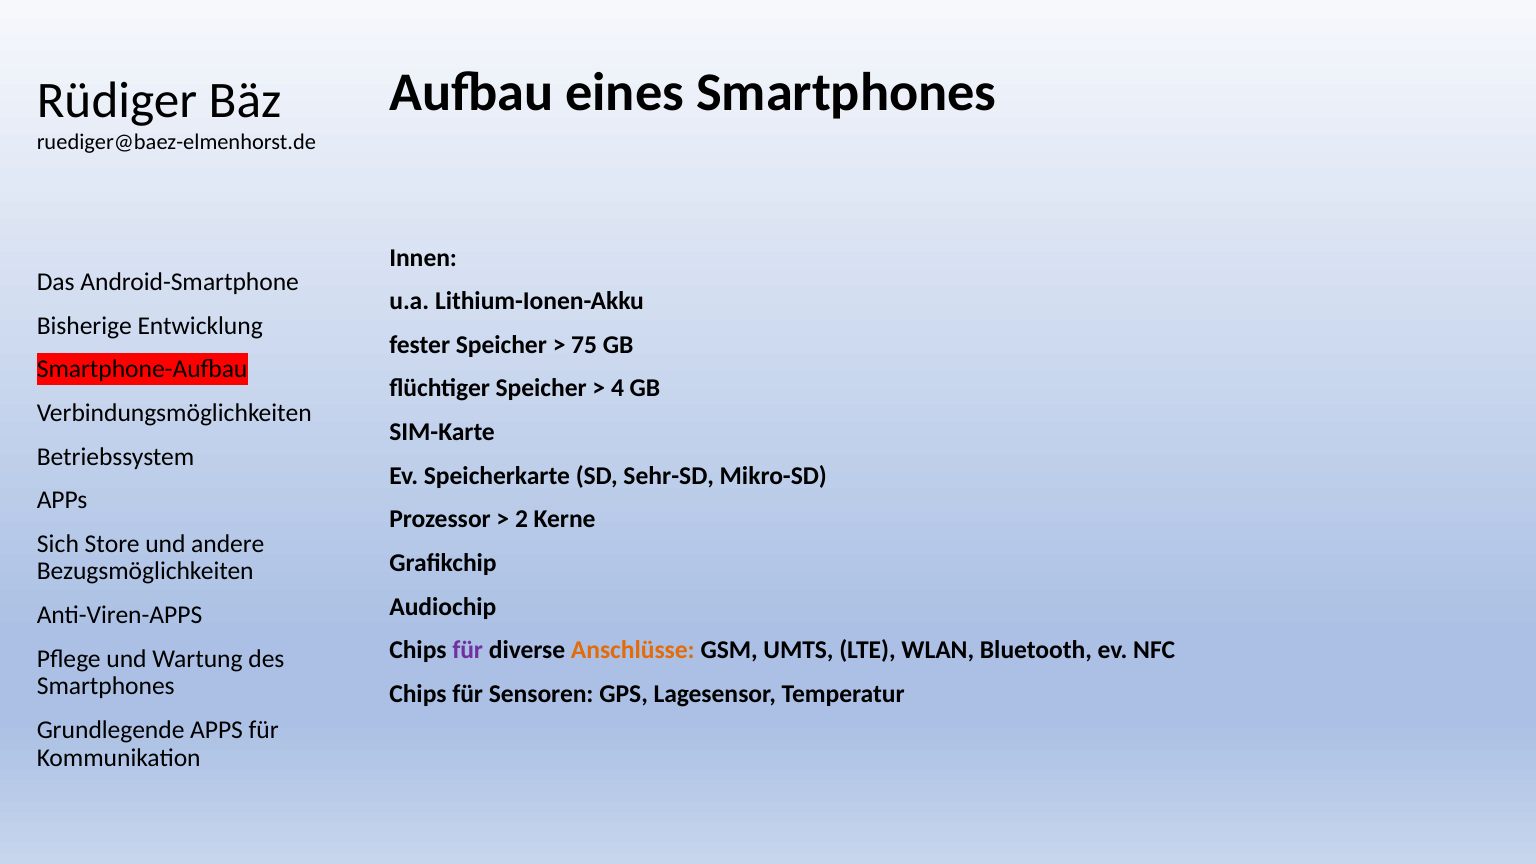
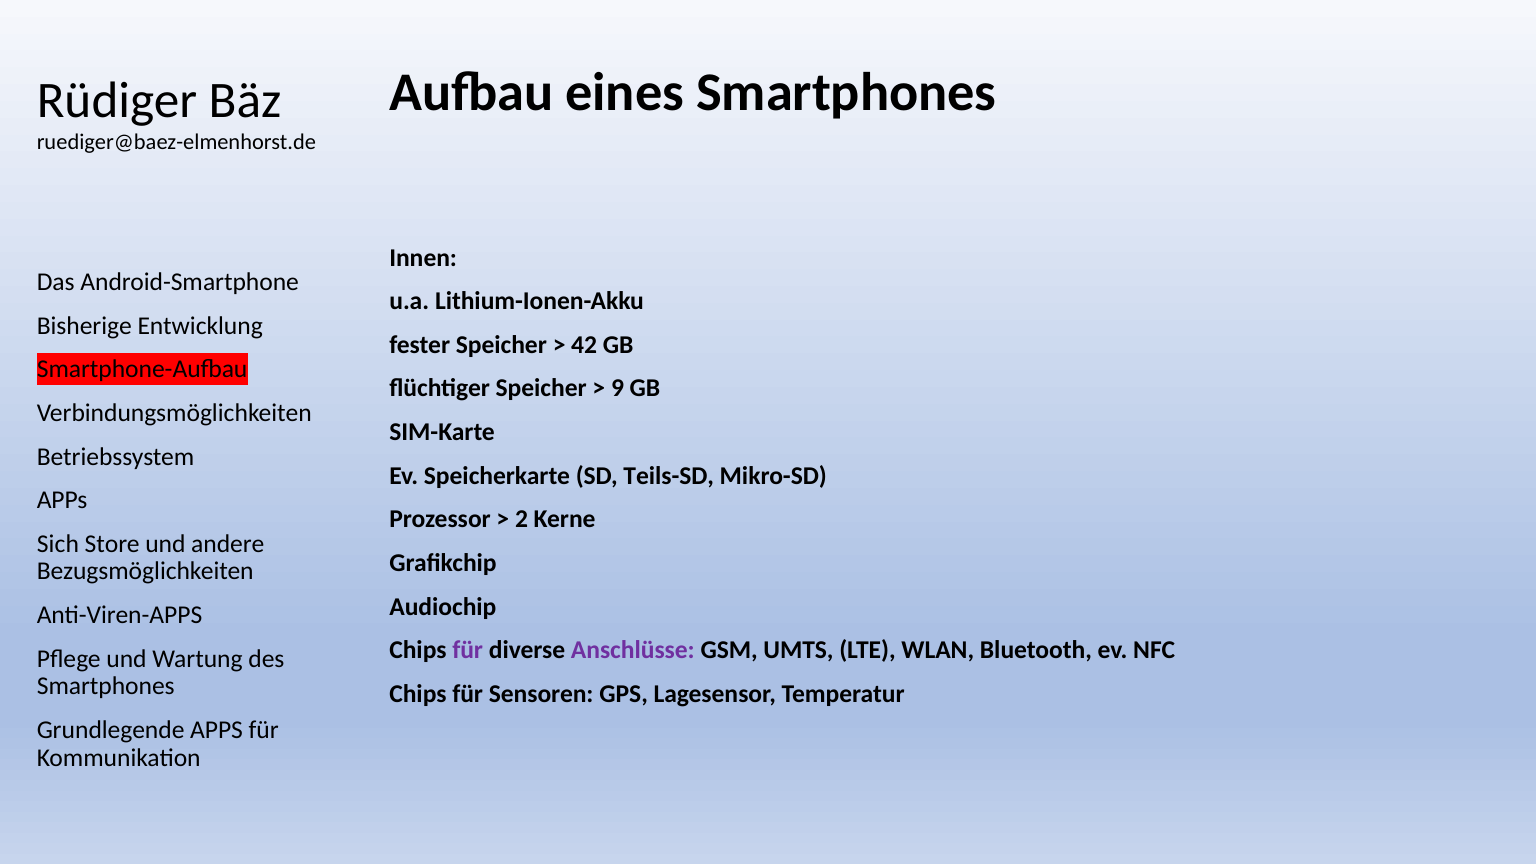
75: 75 -> 42
4: 4 -> 9
Sehr-SD: Sehr-SD -> Teils-SD
Anschlüsse colour: orange -> purple
